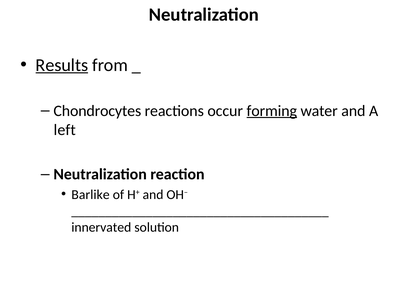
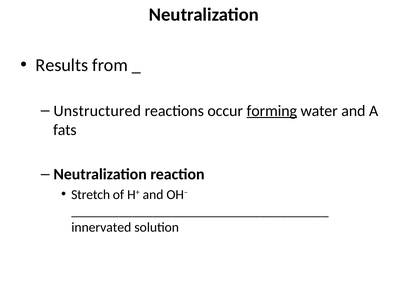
Results underline: present -> none
Chondrocytes: Chondrocytes -> Unstructured
left: left -> fats
Barlike: Barlike -> Stretch
